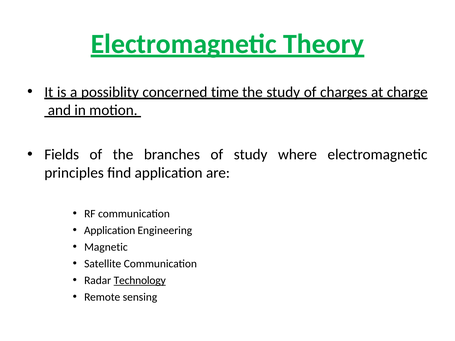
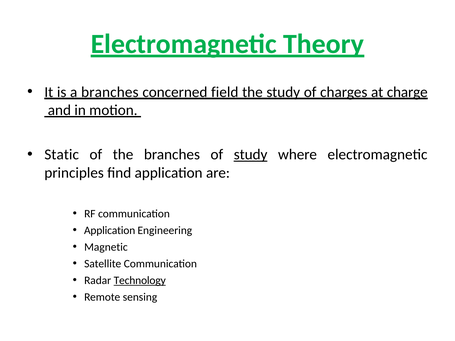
a possiblity: possiblity -> branches
time: time -> field
Fields: Fields -> Static
study at (251, 155) underline: none -> present
